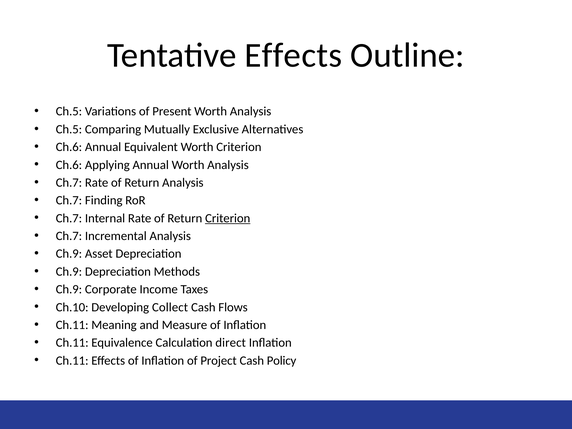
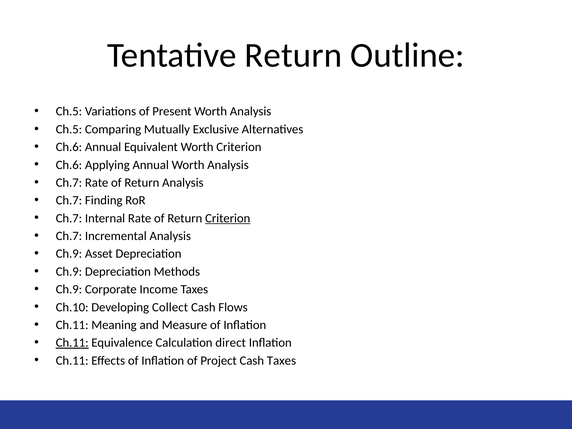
Tentative Effects: Effects -> Return
Ch.11 at (72, 343) underline: none -> present
Cash Policy: Policy -> Taxes
